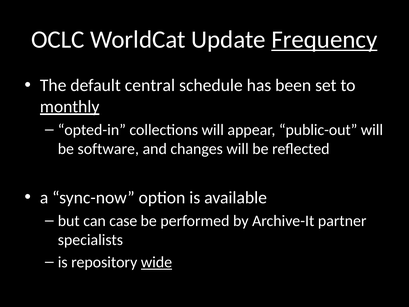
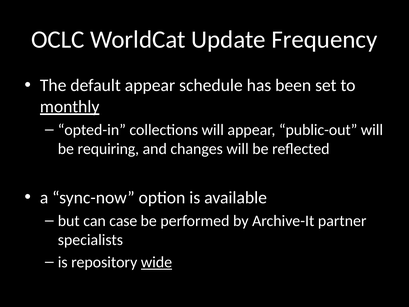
Frequency underline: present -> none
default central: central -> appear
software: software -> requiring
